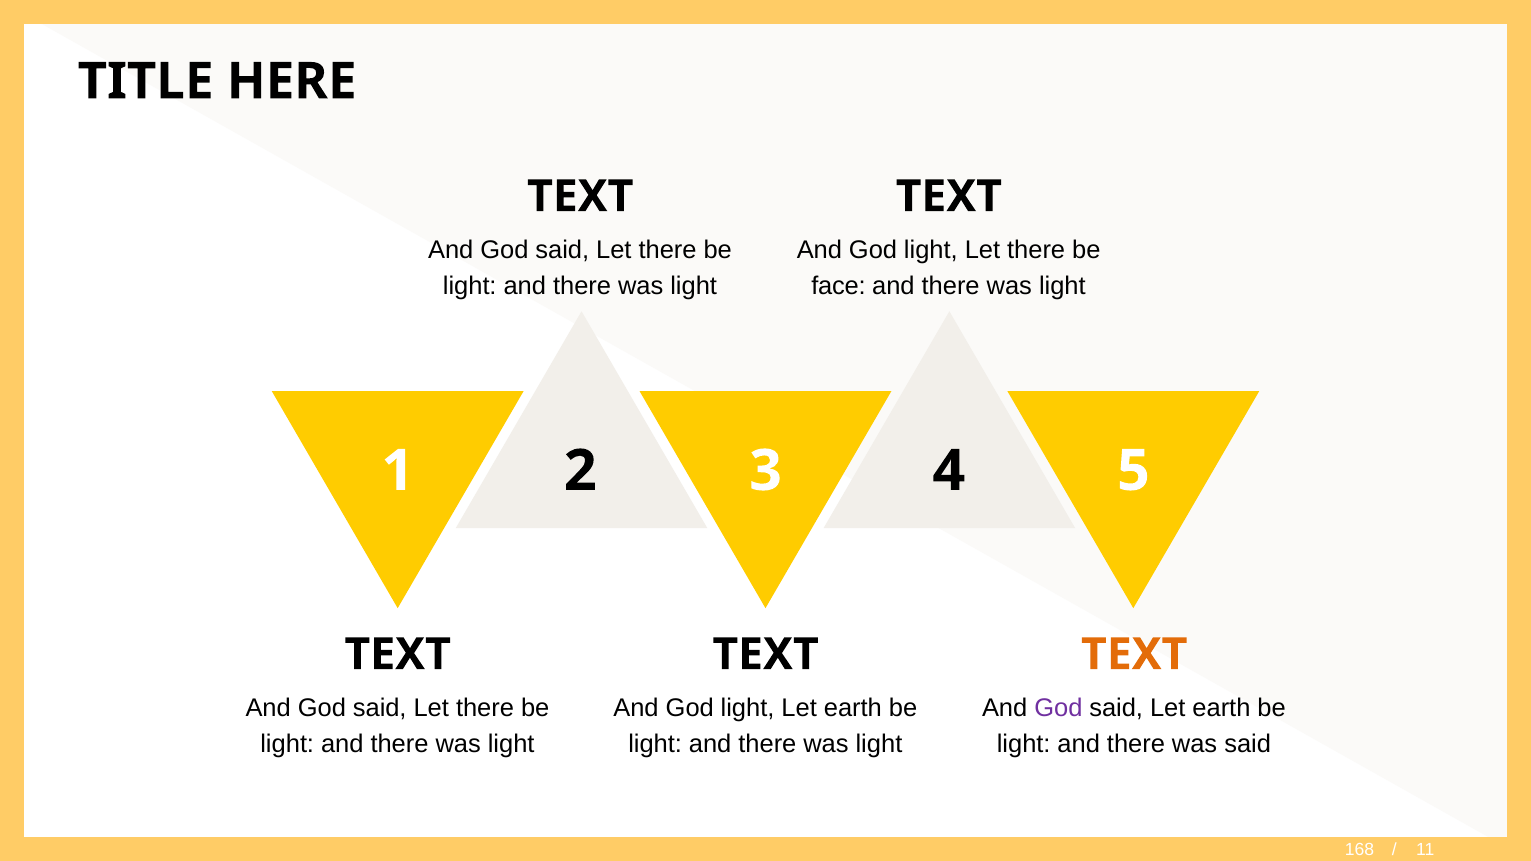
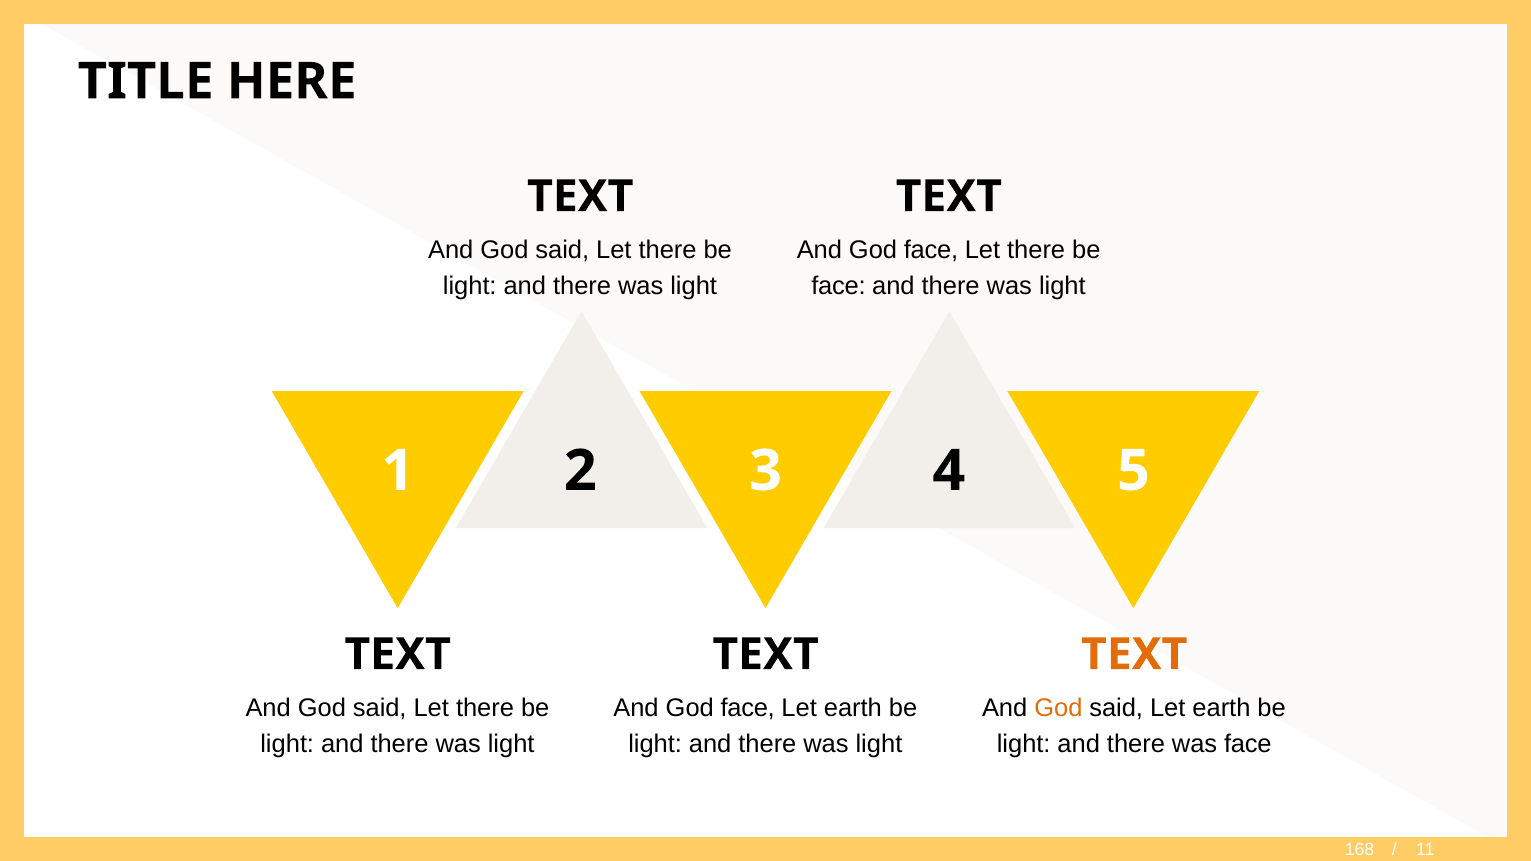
light at (931, 250): light -> face
light at (748, 708): light -> face
God at (1058, 708) colour: purple -> orange
was said: said -> face
